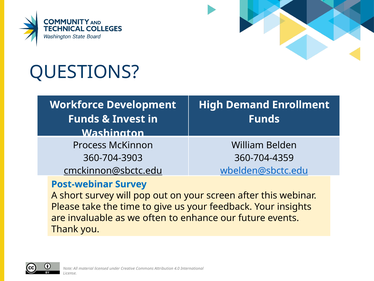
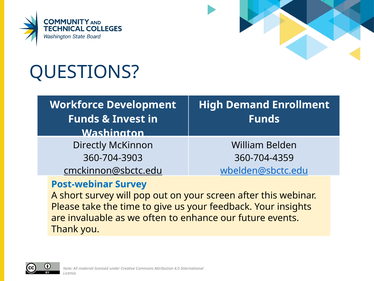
Process: Process -> Directly
